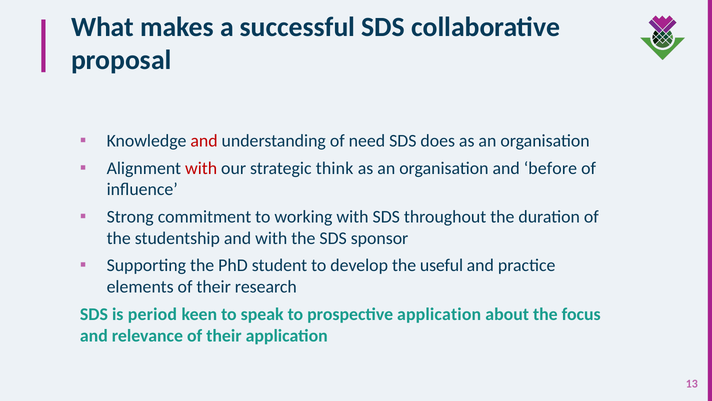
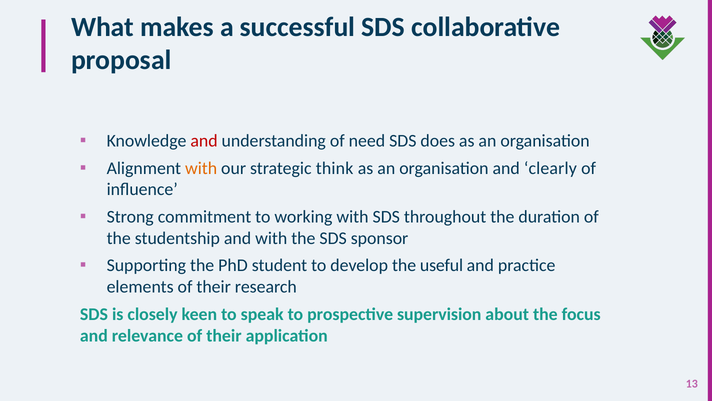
with at (201, 168) colour: red -> orange
before: before -> clearly
period: period -> closely
prospective application: application -> supervision
